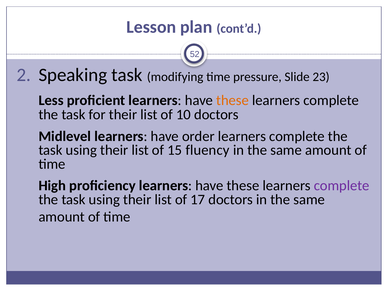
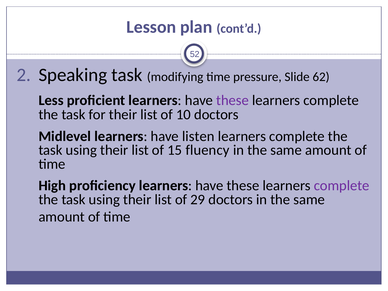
23: 23 -> 62
these at (233, 100) colour: orange -> purple
order: order -> listen
17: 17 -> 29
